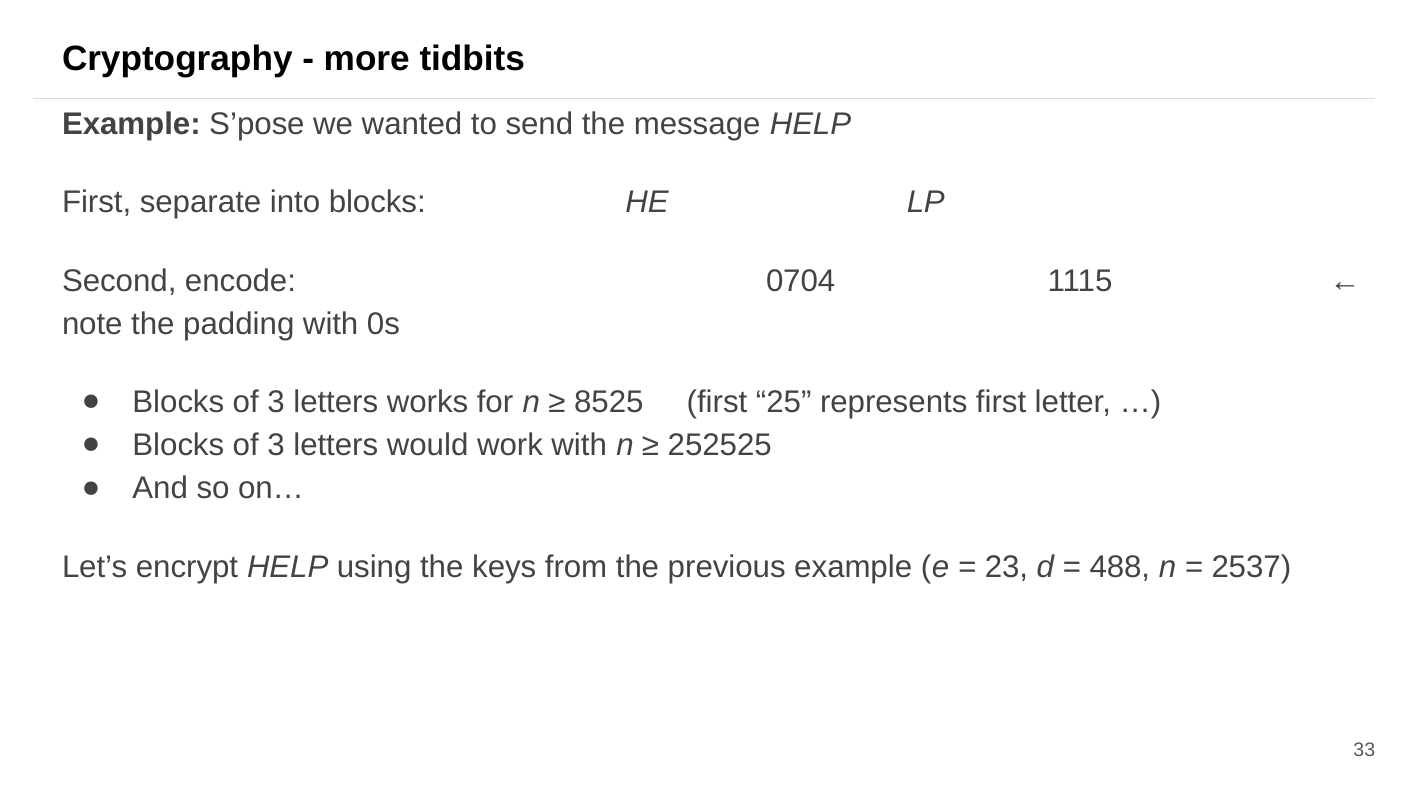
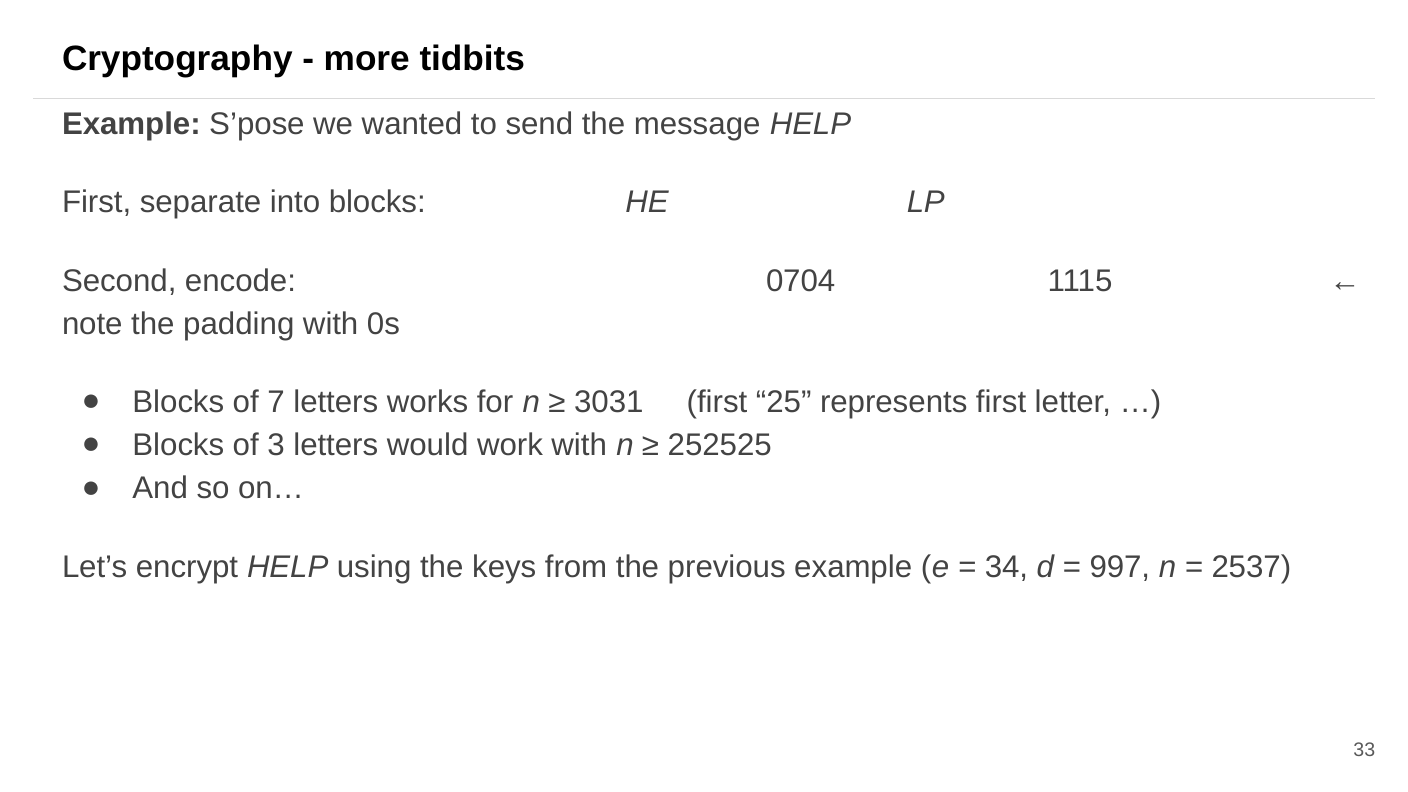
3 at (276, 402): 3 -> 7
8525: 8525 -> 3031
23: 23 -> 34
488: 488 -> 997
